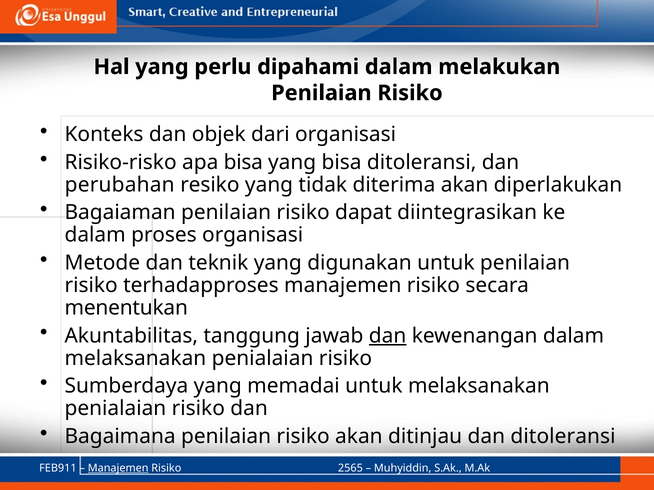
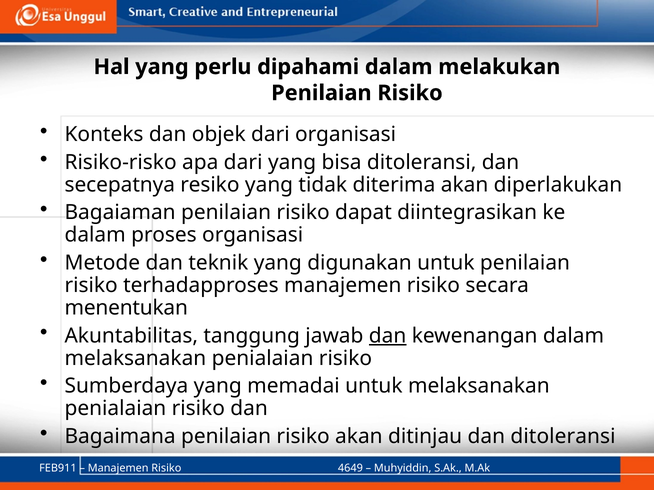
apa bisa: bisa -> dari
perubahan: perubahan -> secepatnya
Manajemen at (118, 468) underline: present -> none
2565: 2565 -> 4649
